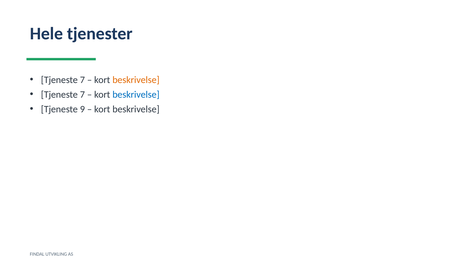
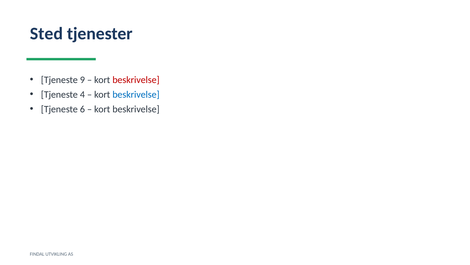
Hele: Hele -> Sted
7 at (82, 80): 7 -> 9
beskrivelse at (136, 80) colour: orange -> red
7 at (82, 94): 7 -> 4
9: 9 -> 6
